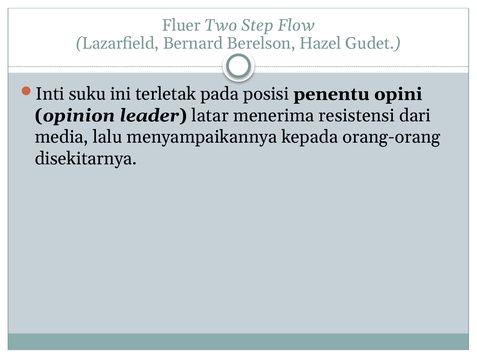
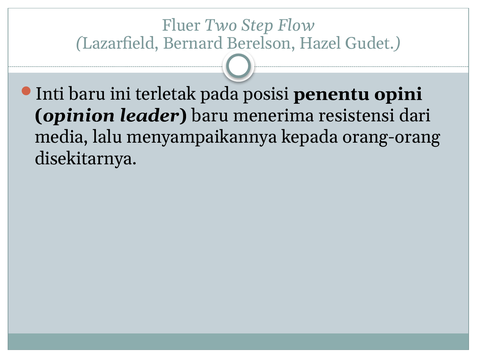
Inti suku: suku -> baru
leader latar: latar -> baru
